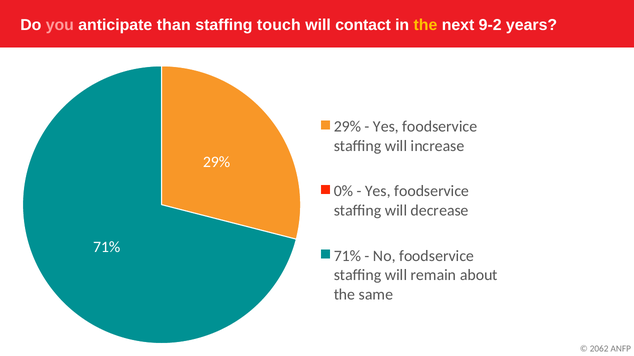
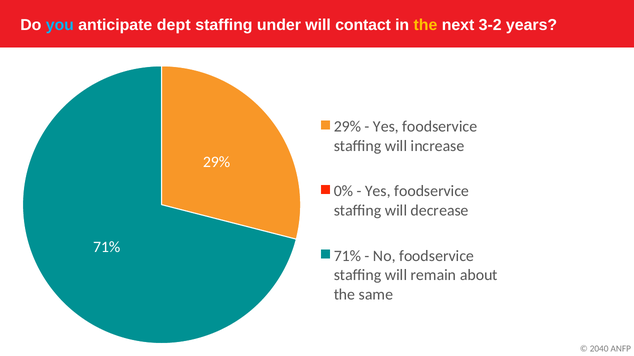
you colour: pink -> light blue
than: than -> dept
touch: touch -> under
9-2: 9-2 -> 3-2
2062: 2062 -> 2040
